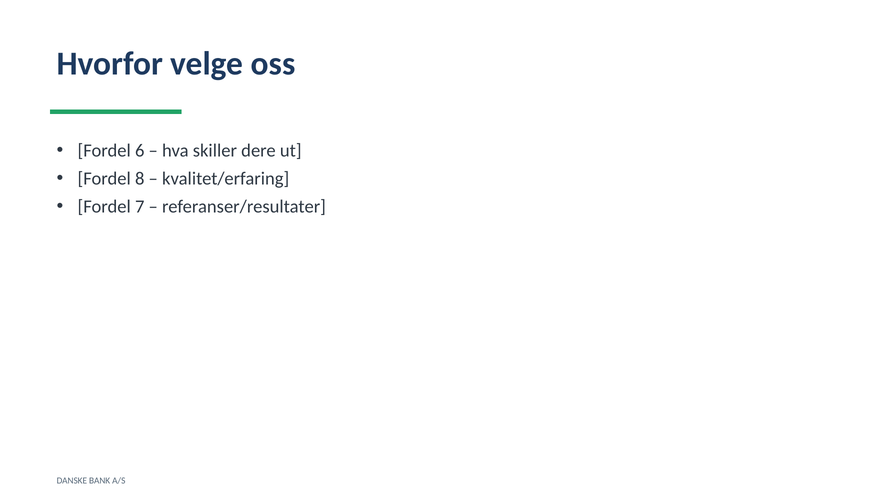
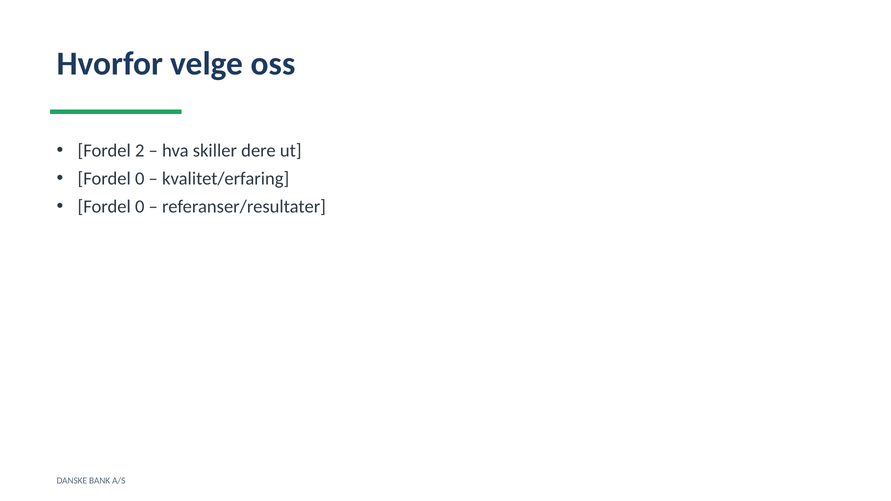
6: 6 -> 2
8 at (140, 179): 8 -> 0
7 at (140, 207): 7 -> 0
